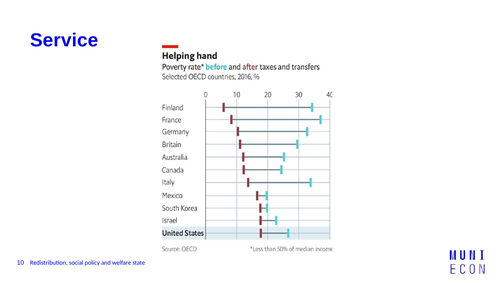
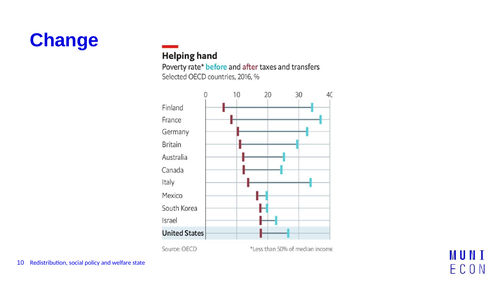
Service: Service -> Change
